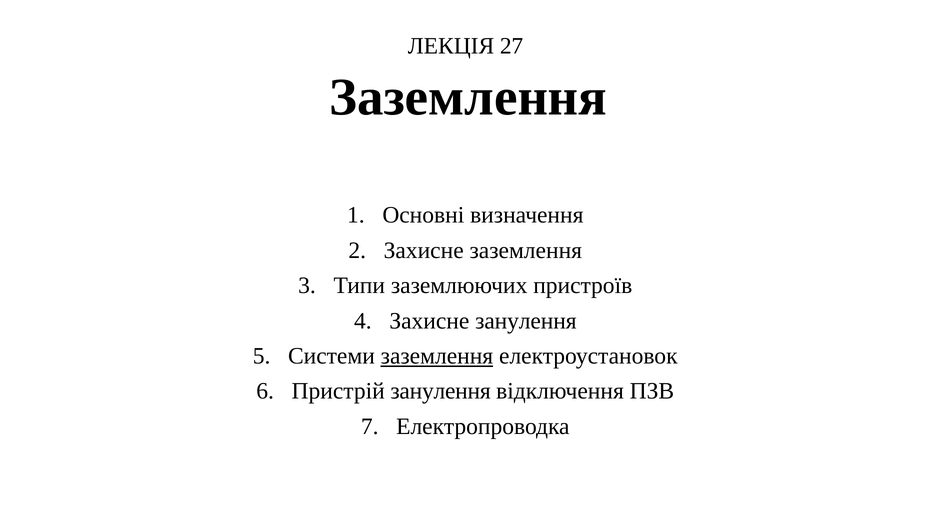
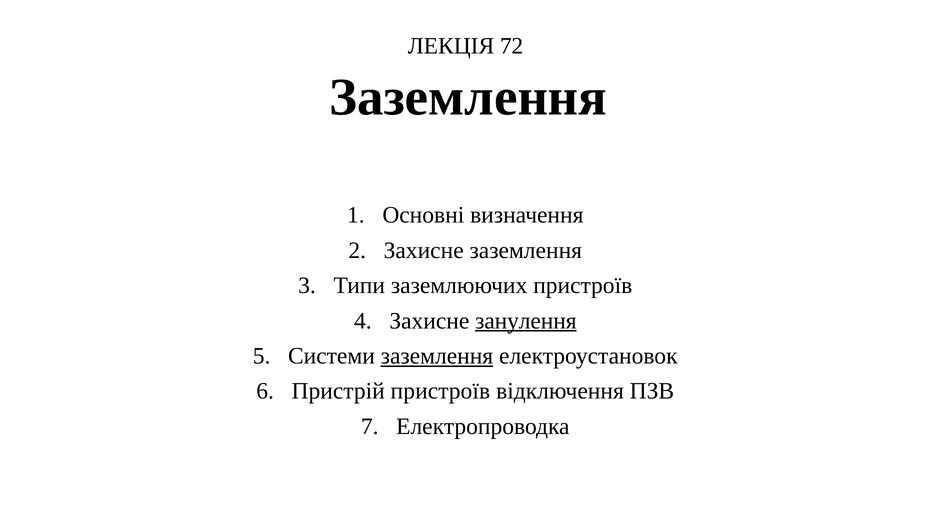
27: 27 -> 72
занулення at (526, 321) underline: none -> present
Пристрій занулення: занулення -> пристроїв
